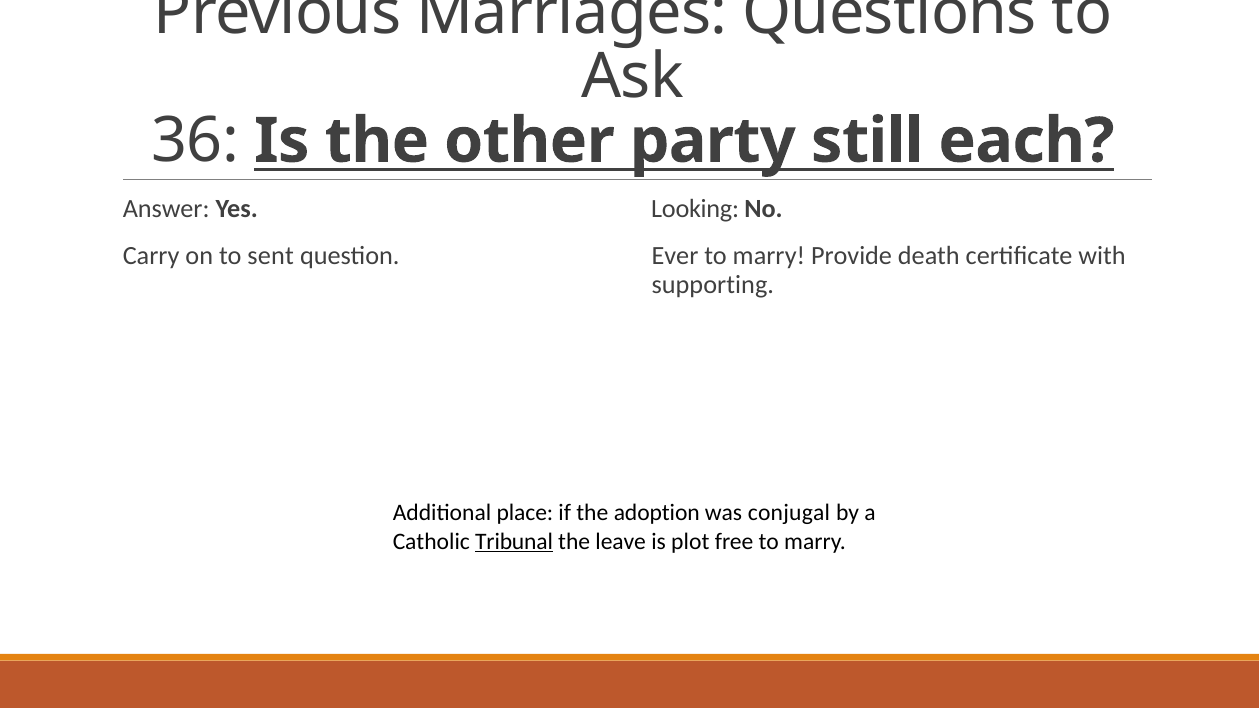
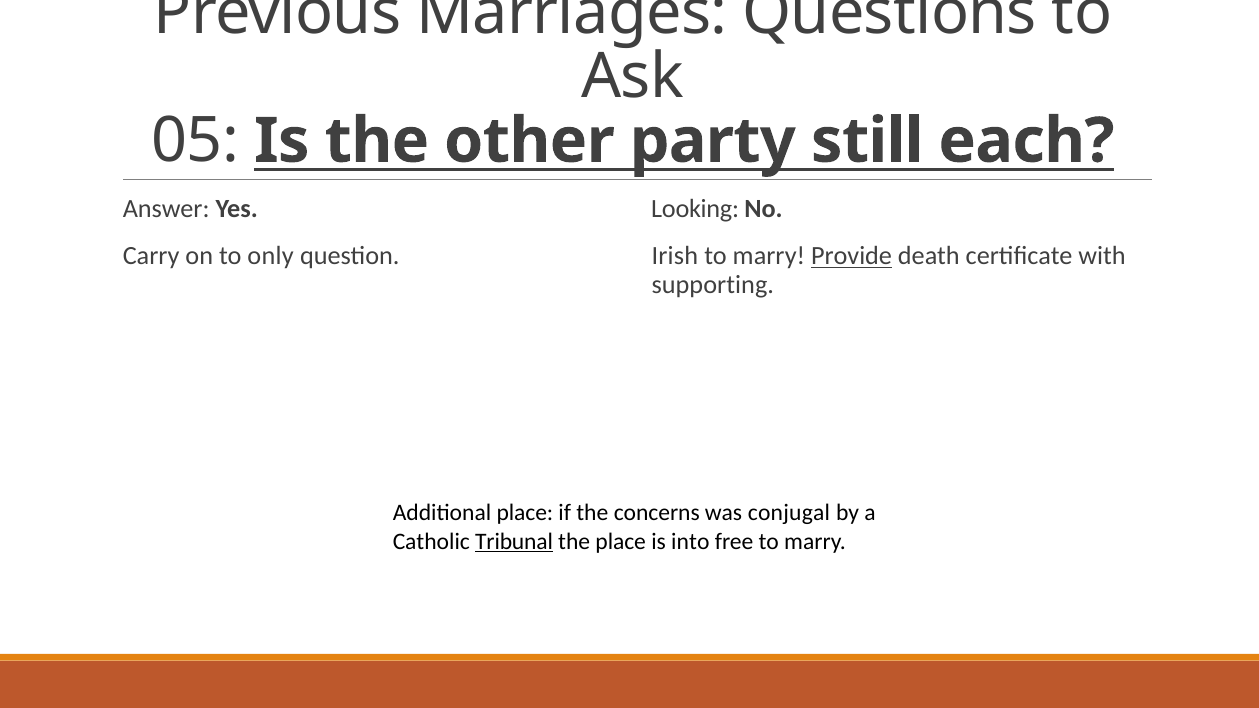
36: 36 -> 05
sent: sent -> only
Ever: Ever -> Irish
Provide underline: none -> present
adoption: adoption -> concerns
the leave: leave -> place
plot: plot -> into
